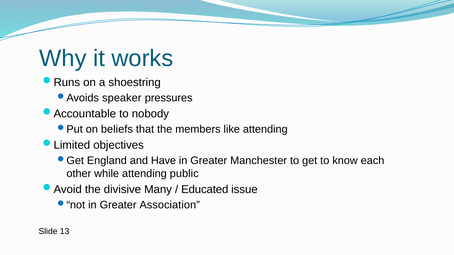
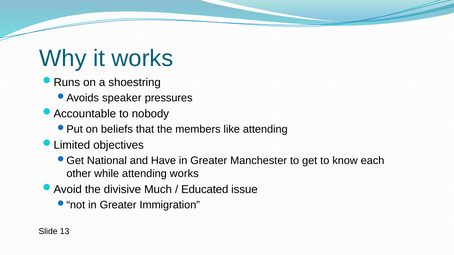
England: England -> National
attending public: public -> works
Many: Many -> Much
Association: Association -> Immigration
